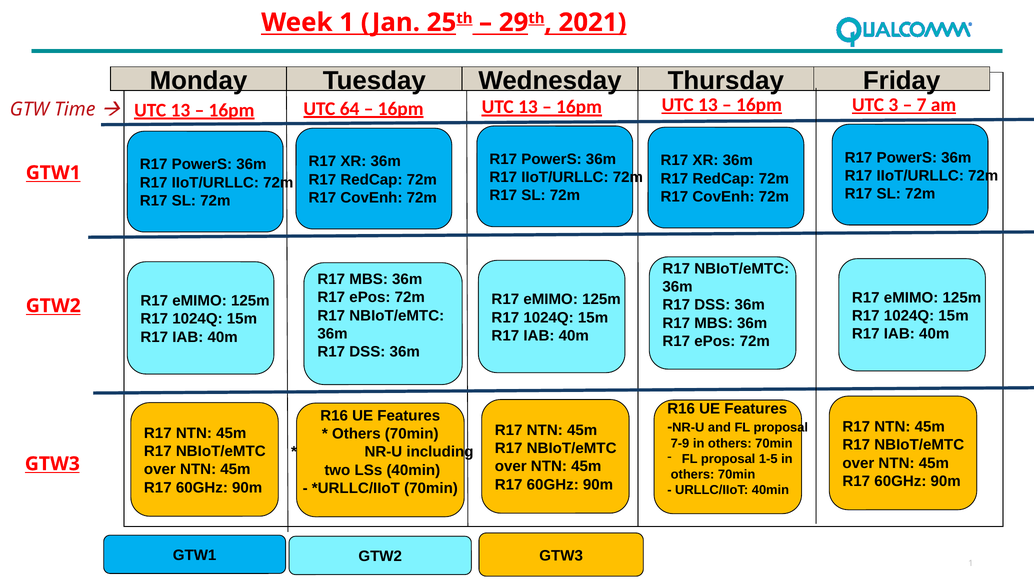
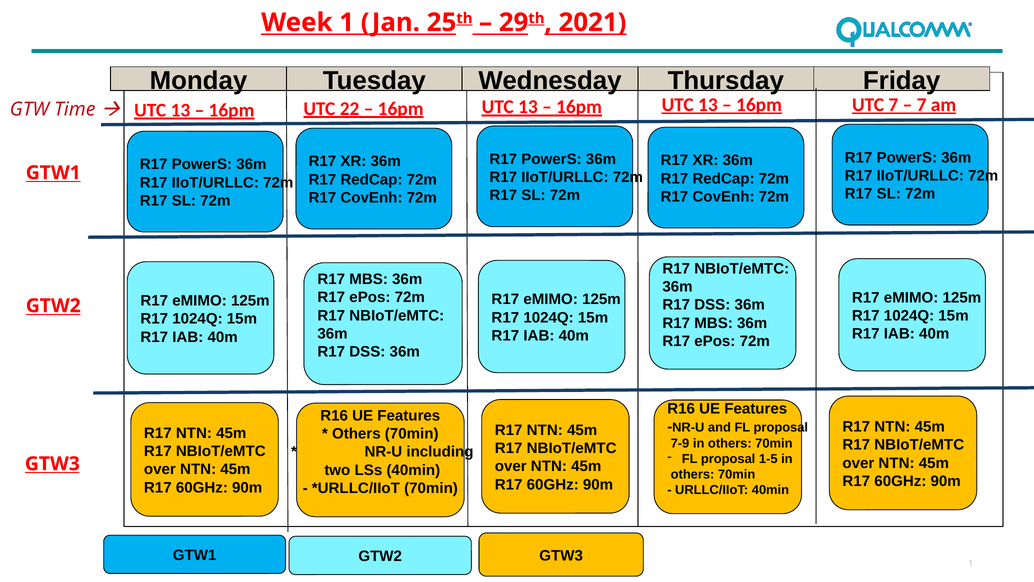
64: 64 -> 22
UTC 3: 3 -> 7
